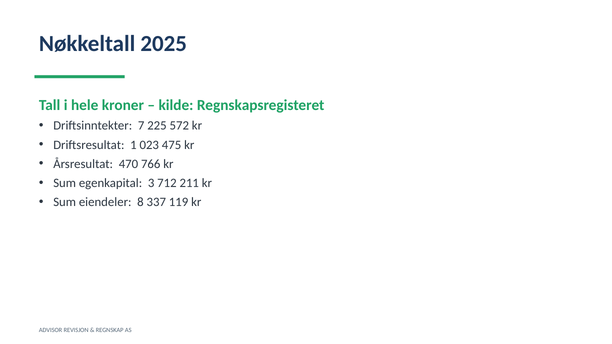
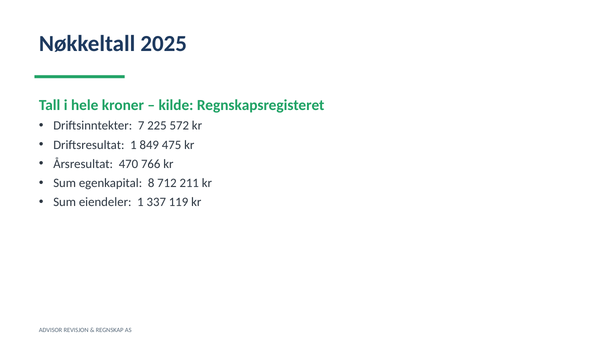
023: 023 -> 849
3: 3 -> 8
eiendeler 8: 8 -> 1
